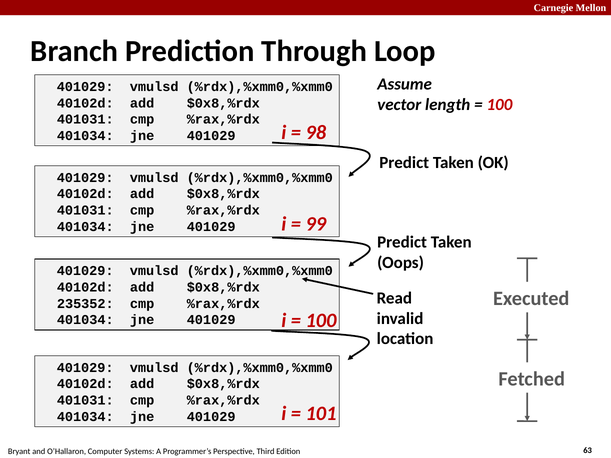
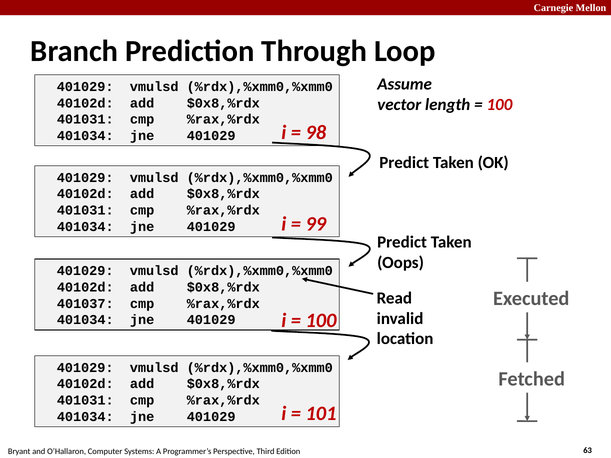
235352: 235352 -> 401037
